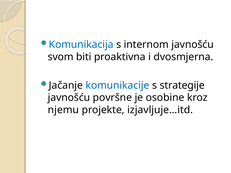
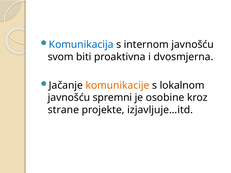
komunikacije colour: blue -> orange
strategije: strategije -> lokalnom
površne: površne -> spremni
njemu: njemu -> strane
